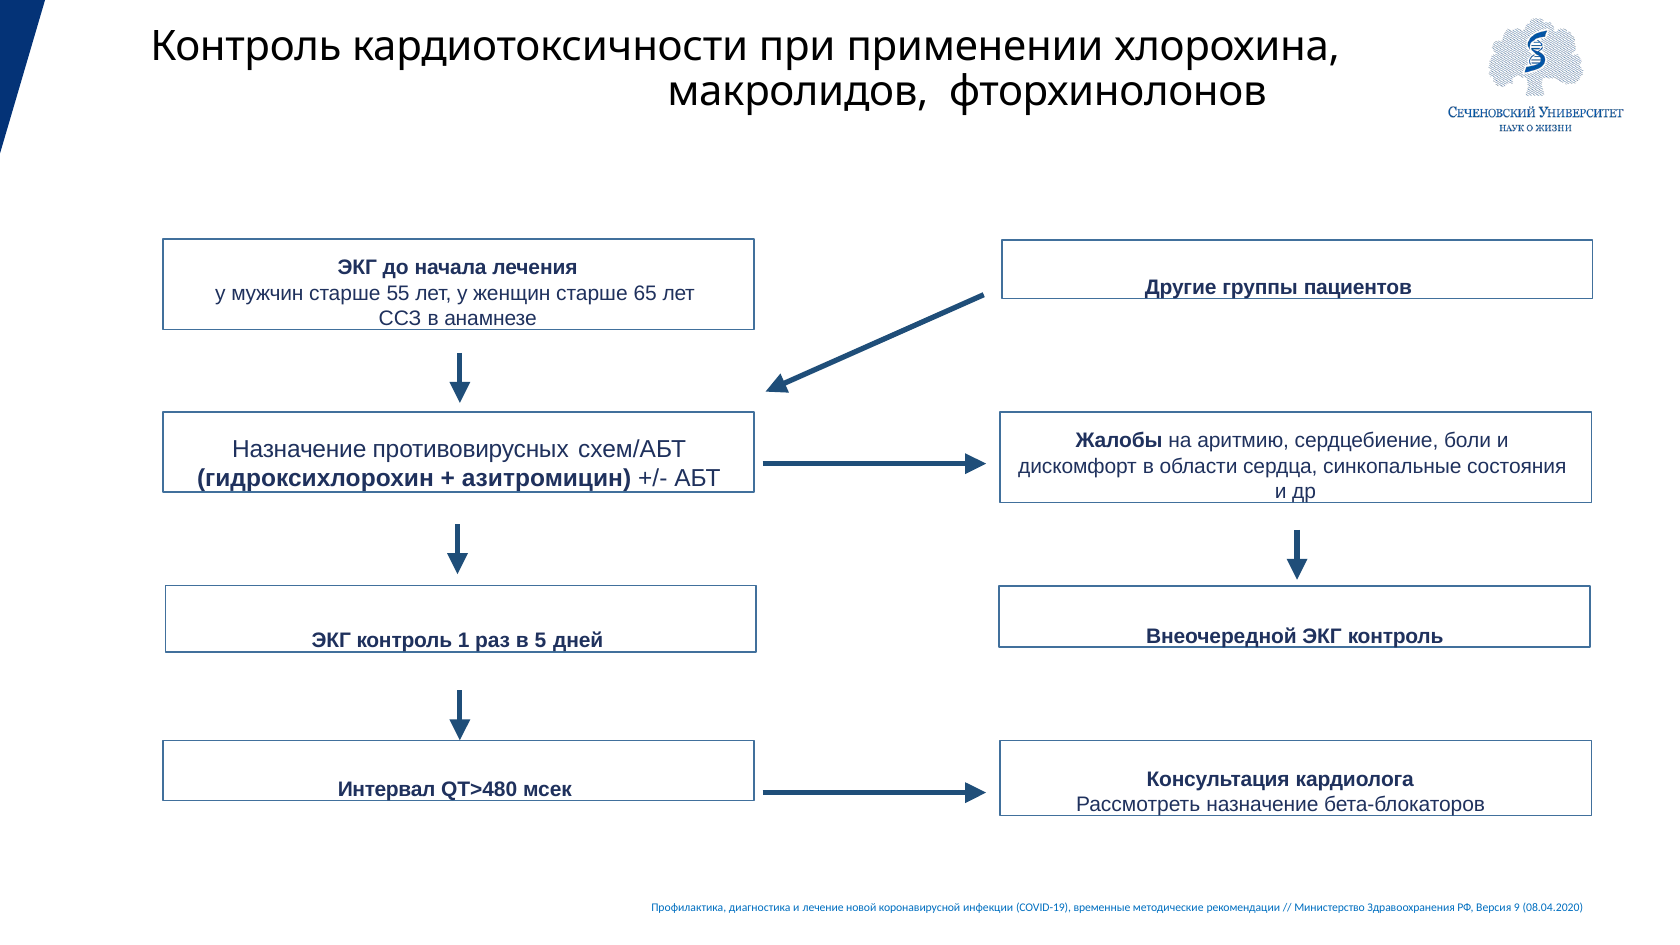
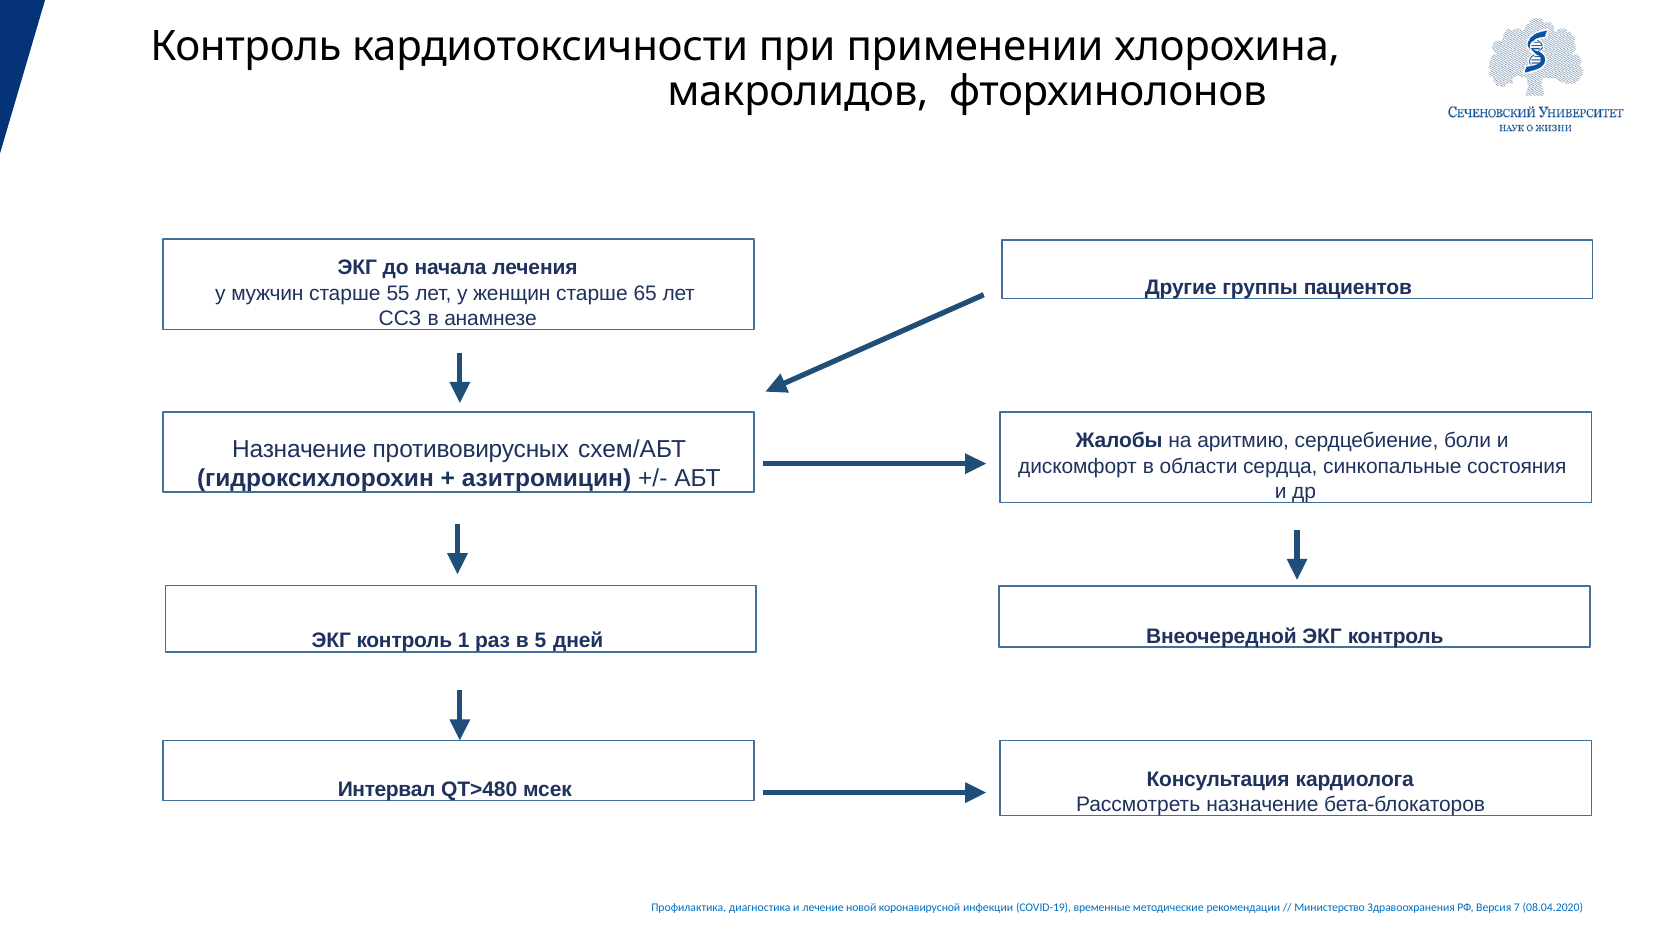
9: 9 -> 7
